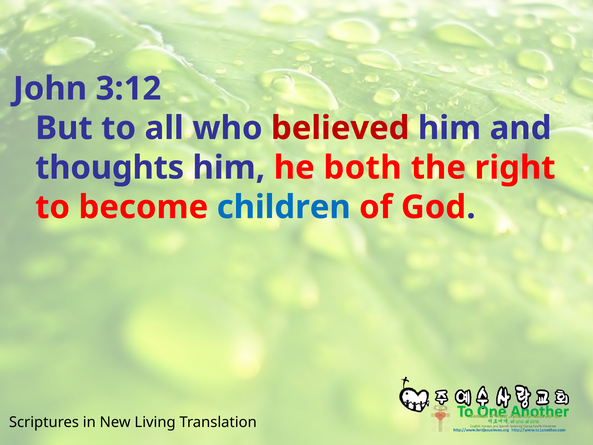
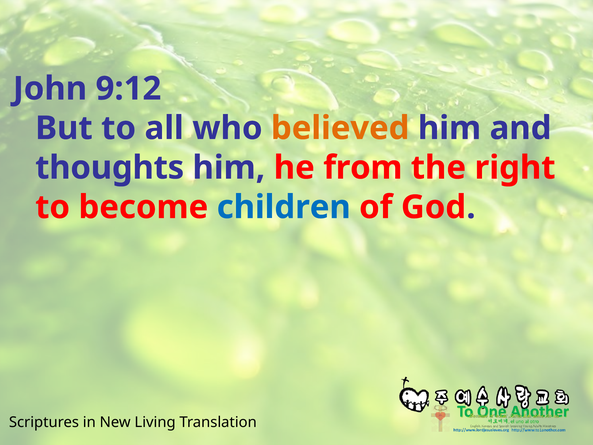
3:12: 3:12 -> 9:12
believed colour: red -> orange
both: both -> from
